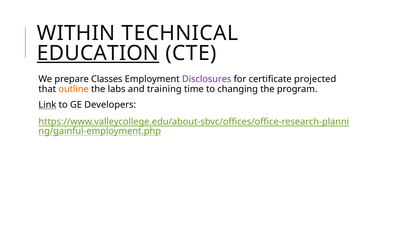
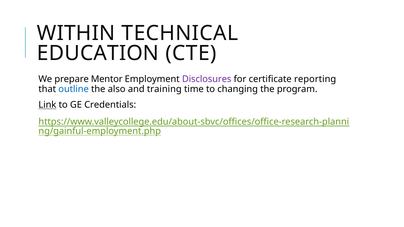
EDUCATION underline: present -> none
Classes: Classes -> Mentor
projected: projected -> reporting
outline colour: orange -> blue
labs: labs -> also
Developers: Developers -> Credentials
